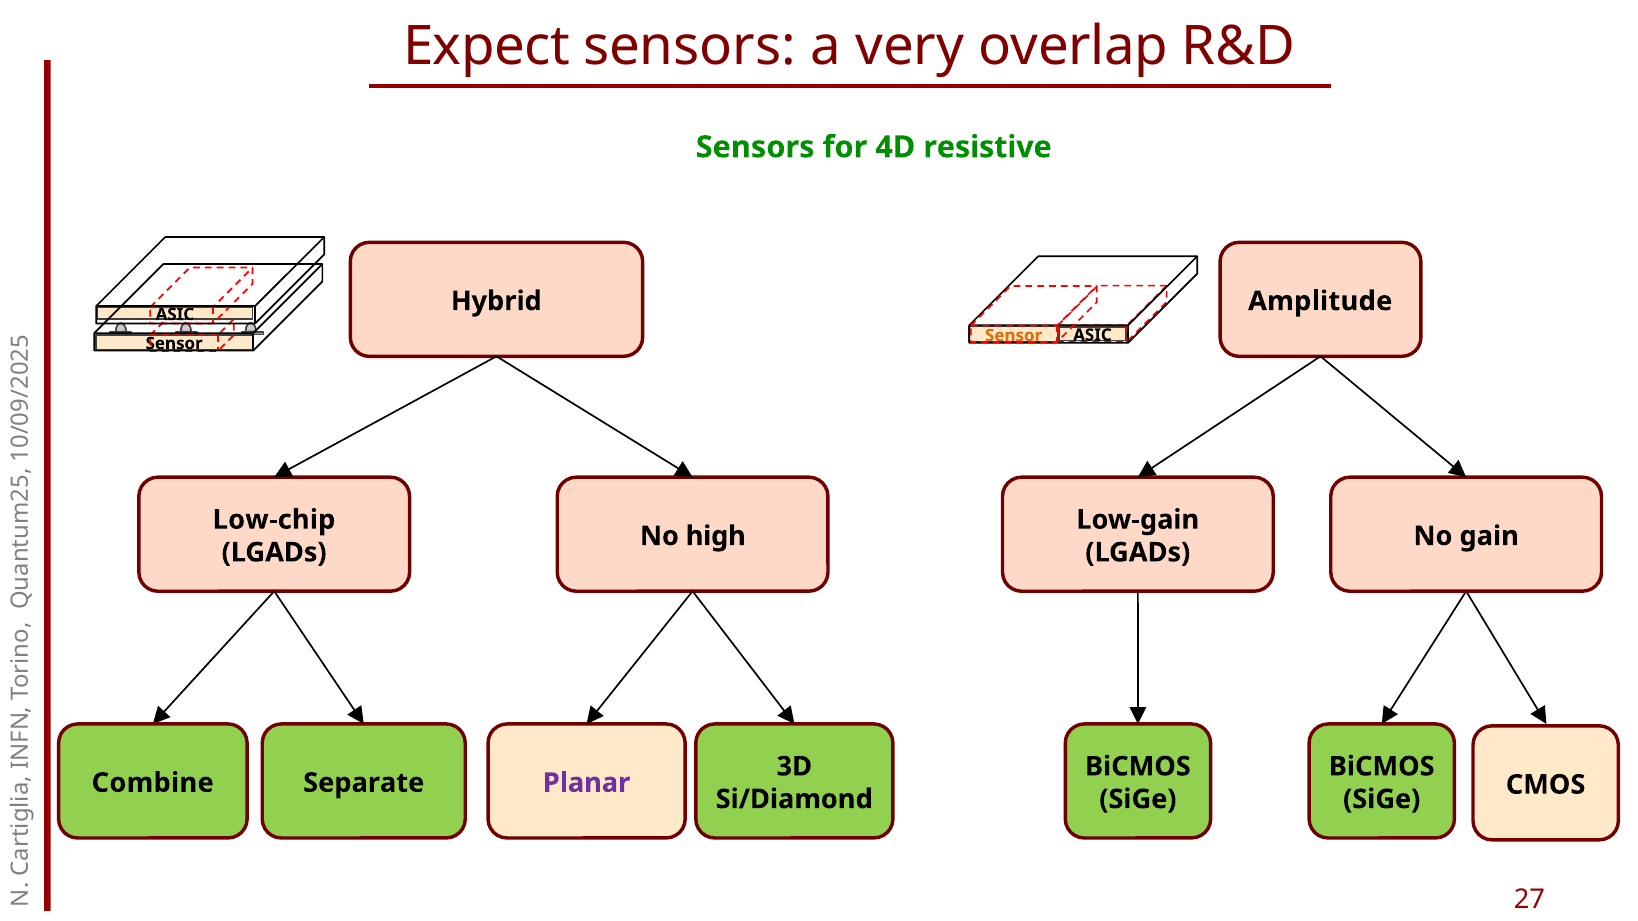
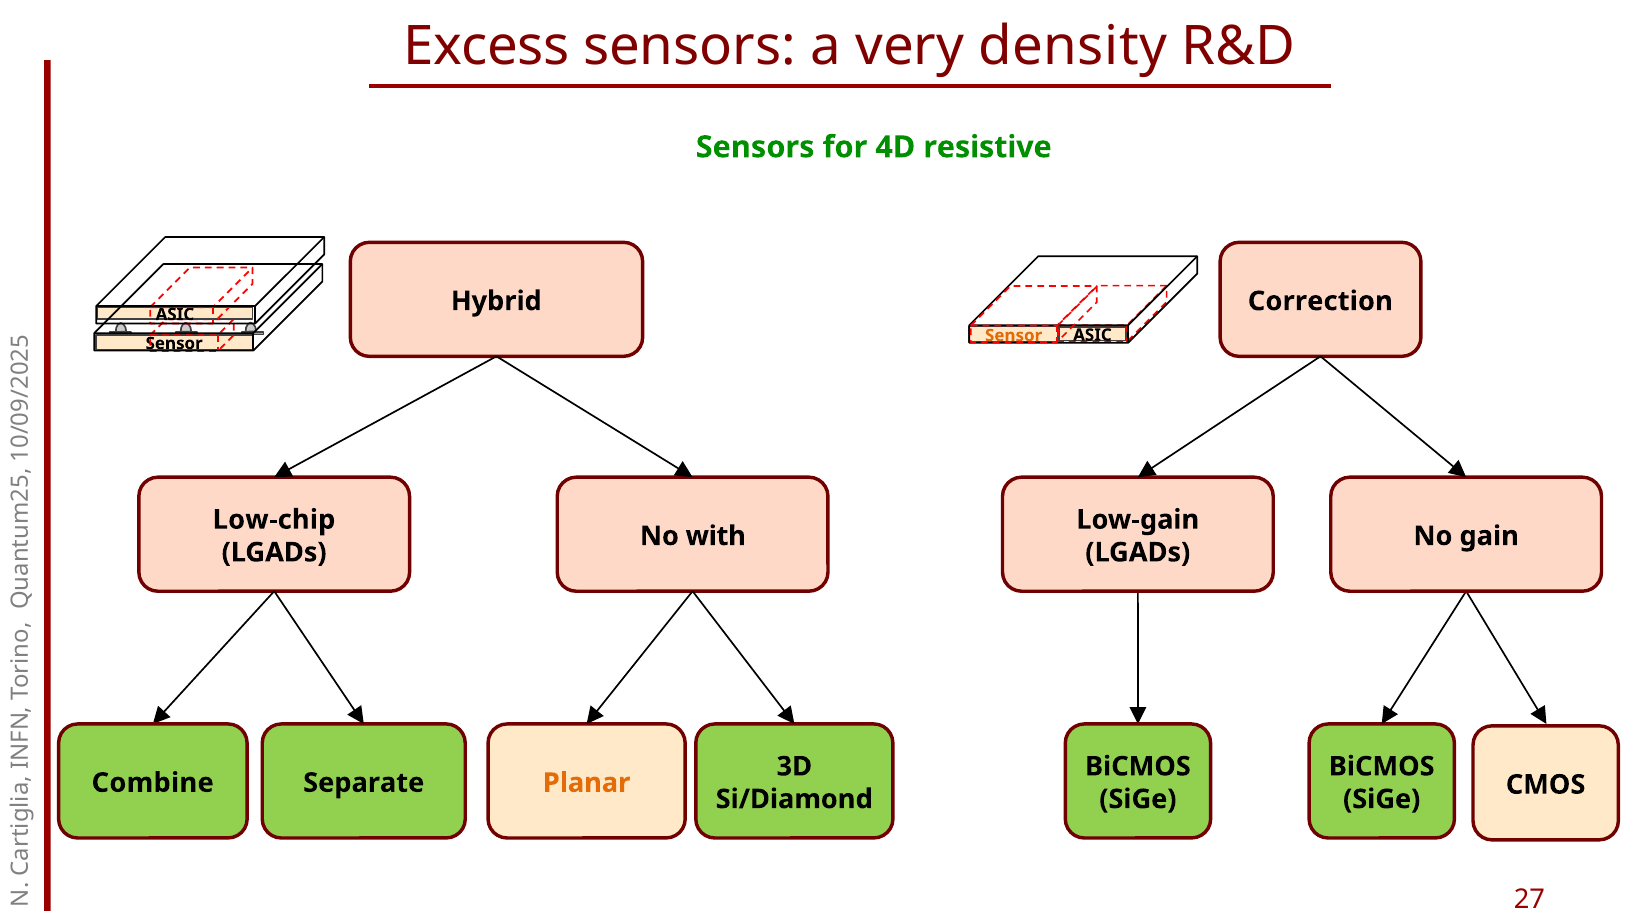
Expect: Expect -> Excess
overlap: overlap -> density
Amplitude: Amplitude -> Correction
high: high -> with
Planar colour: purple -> orange
